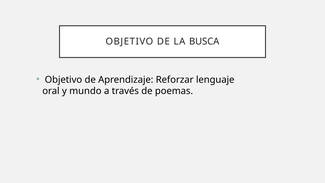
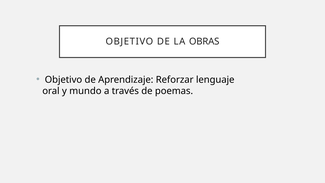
BUSCA: BUSCA -> OBRAS
